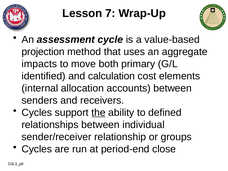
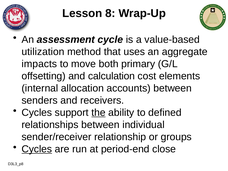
7: 7 -> 8
projection: projection -> utilization
identified: identified -> offsetting
Cycles at (37, 149) underline: none -> present
